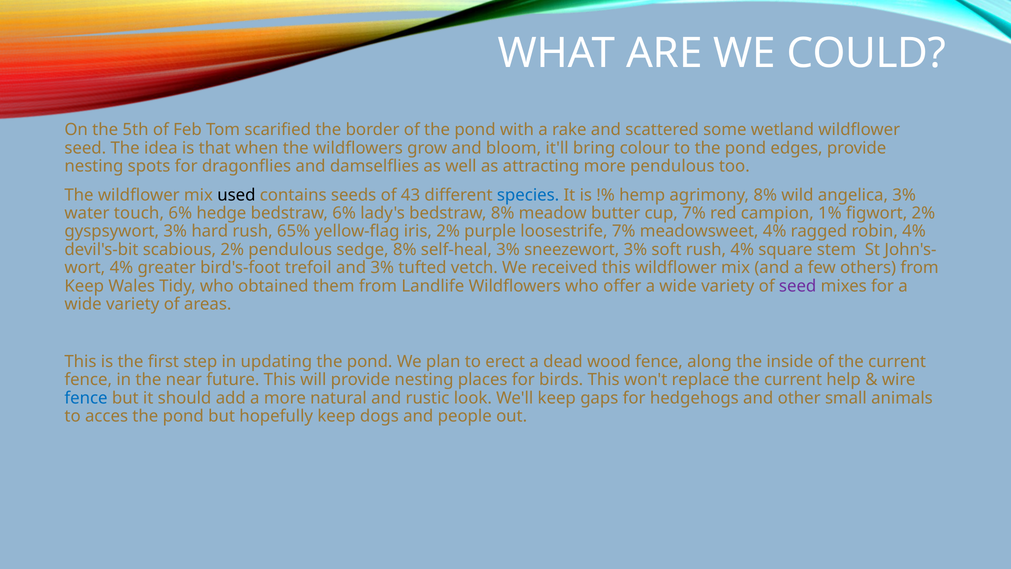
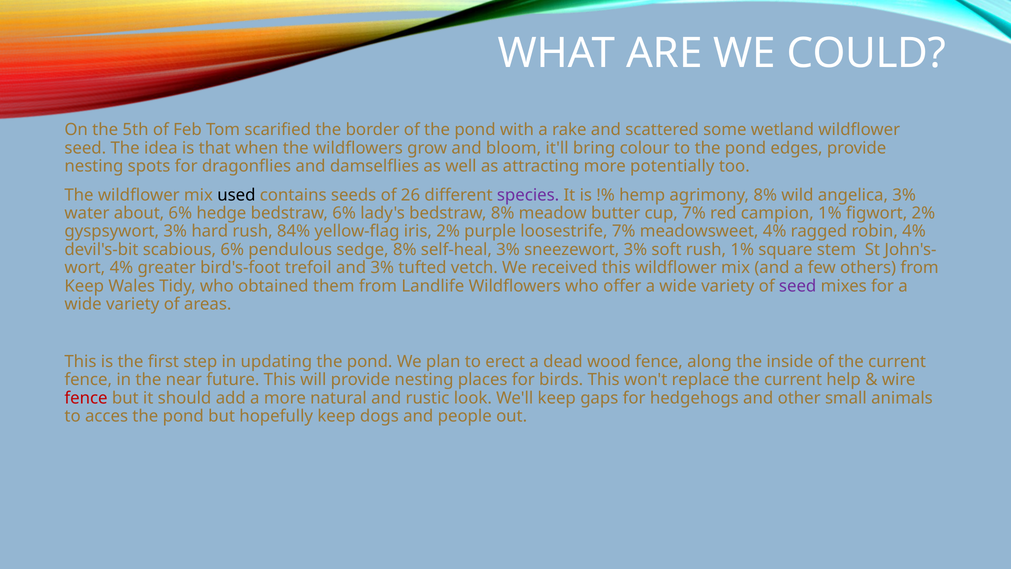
more pendulous: pendulous -> potentially
43: 43 -> 26
species colour: blue -> purple
touch: touch -> about
65%: 65% -> 84%
scabious 2%: 2% -> 6%
rush 4%: 4% -> 1%
fence at (86, 398) colour: blue -> red
